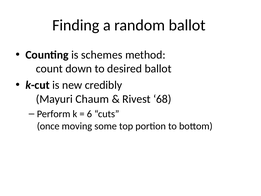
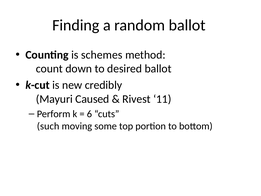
Chaum: Chaum -> Caused
68: 68 -> 11
once: once -> such
